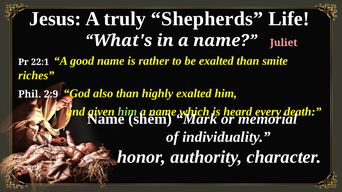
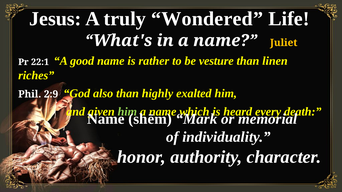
Shepherds: Shepherds -> Wondered
Juliet colour: pink -> yellow
be exalted: exalted -> vesture
smite: smite -> linen
